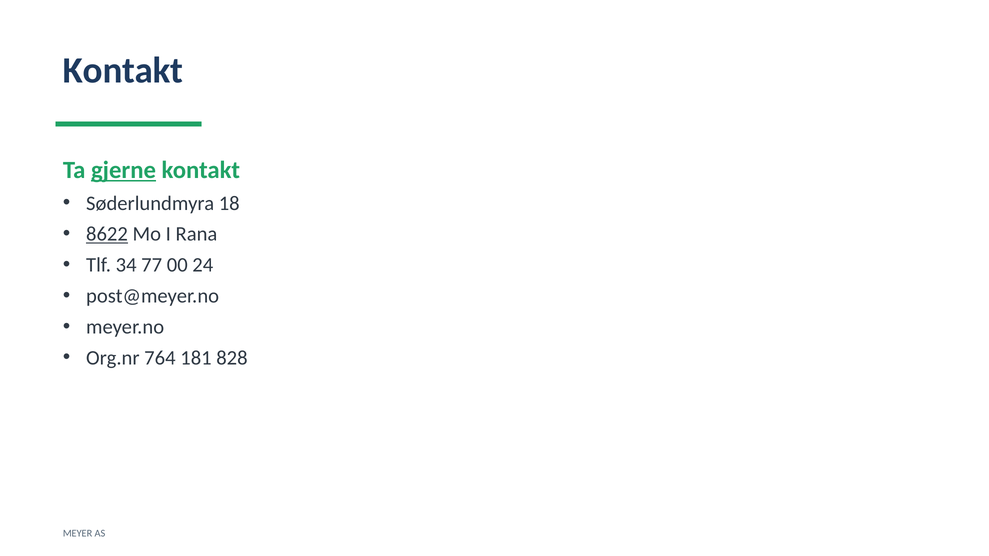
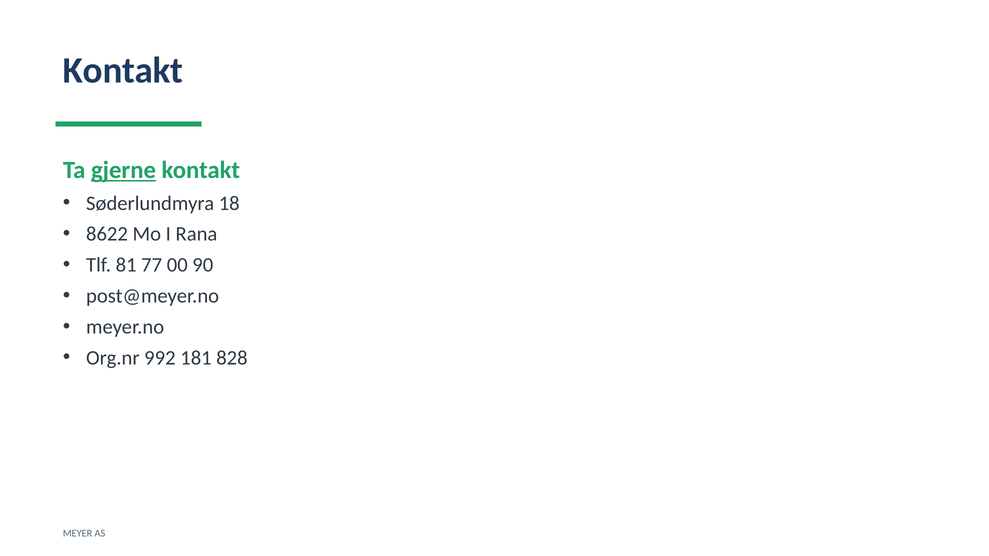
8622 underline: present -> none
34: 34 -> 81
24: 24 -> 90
764: 764 -> 992
